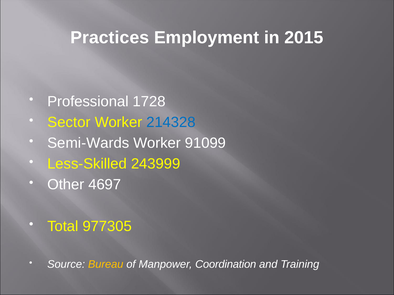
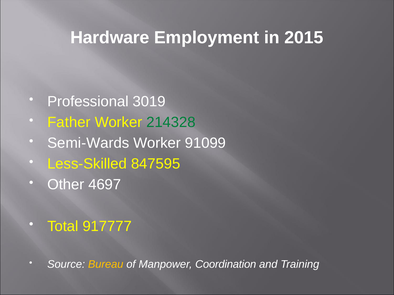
Practices: Practices -> Hardware
1728: 1728 -> 3019
Sector: Sector -> Father
214328 colour: blue -> green
243999: 243999 -> 847595
977305: 977305 -> 917777
